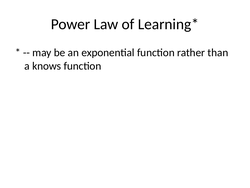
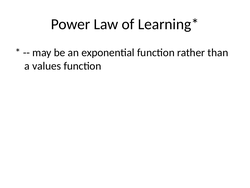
knows: knows -> values
